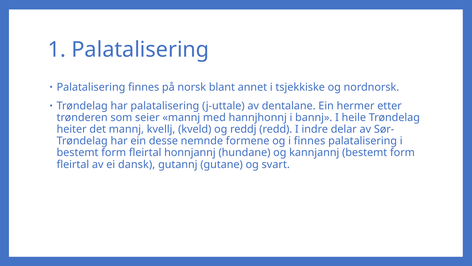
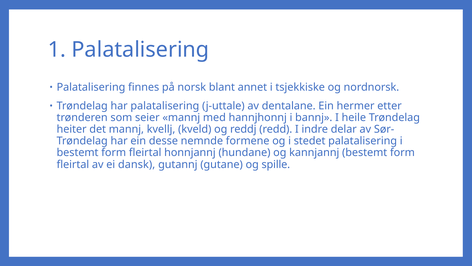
i finnes: finnes -> stedet
svart: svart -> spille
